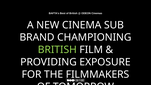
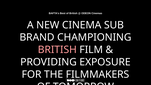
BRITISH at (57, 50) colour: light green -> pink
